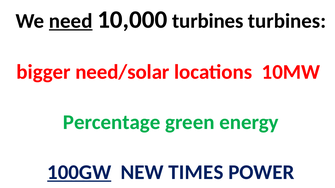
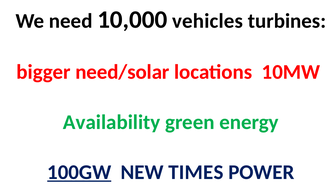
need underline: present -> none
10,000 turbines: turbines -> vehicles
Percentage: Percentage -> Availability
